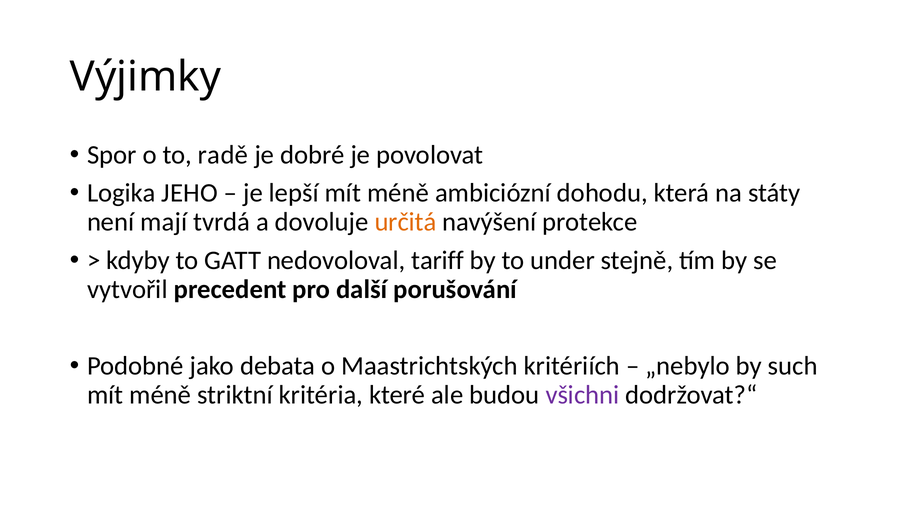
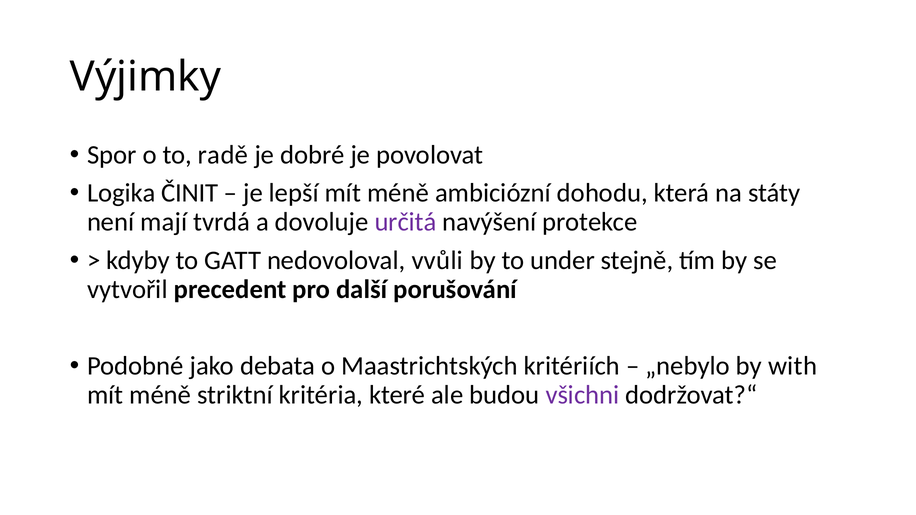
JEHO: JEHO -> ČINIT
určitá colour: orange -> purple
tariff: tariff -> vvůli
such: such -> with
